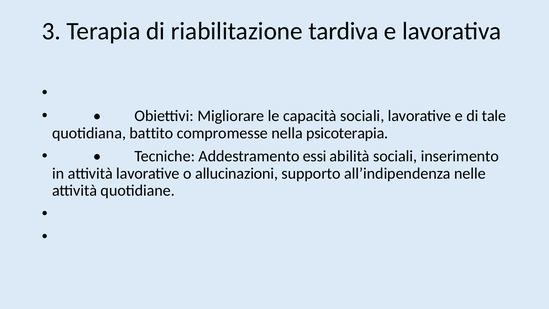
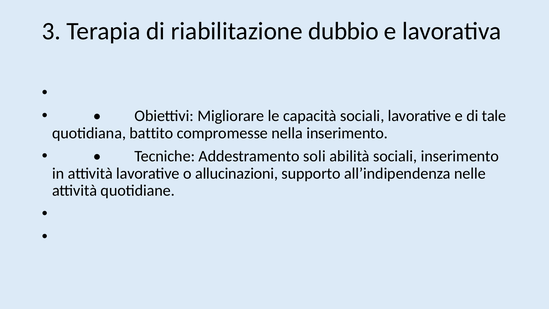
tardiva: tardiva -> dubbio
nella psicoterapia: psicoterapia -> inserimento
essi: essi -> soli
